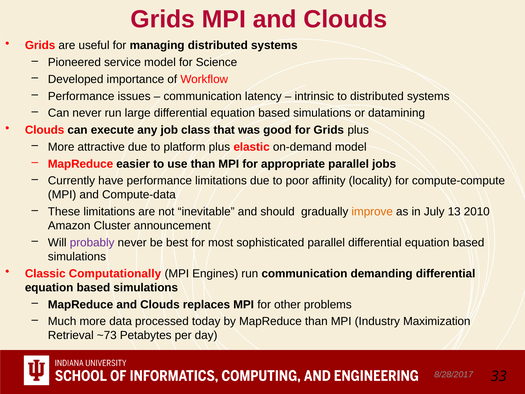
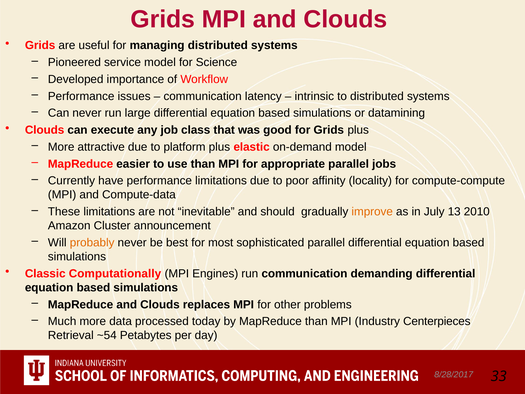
probably colour: purple -> orange
Maximization: Maximization -> Centerpieces
~73: ~73 -> ~54
